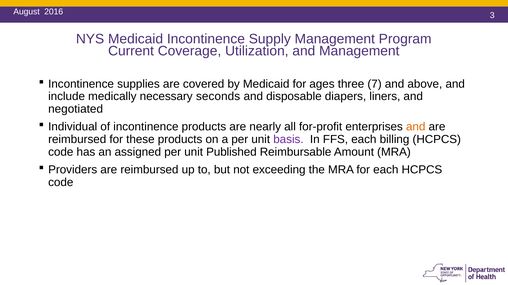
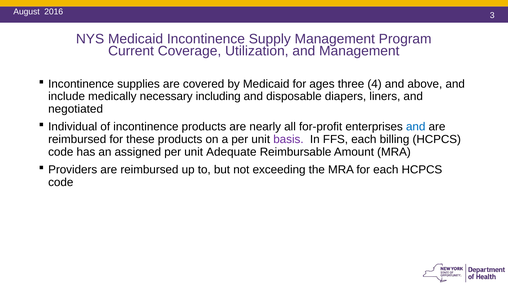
7: 7 -> 4
seconds: seconds -> including
and at (416, 127) colour: orange -> blue
Published: Published -> Adequate
